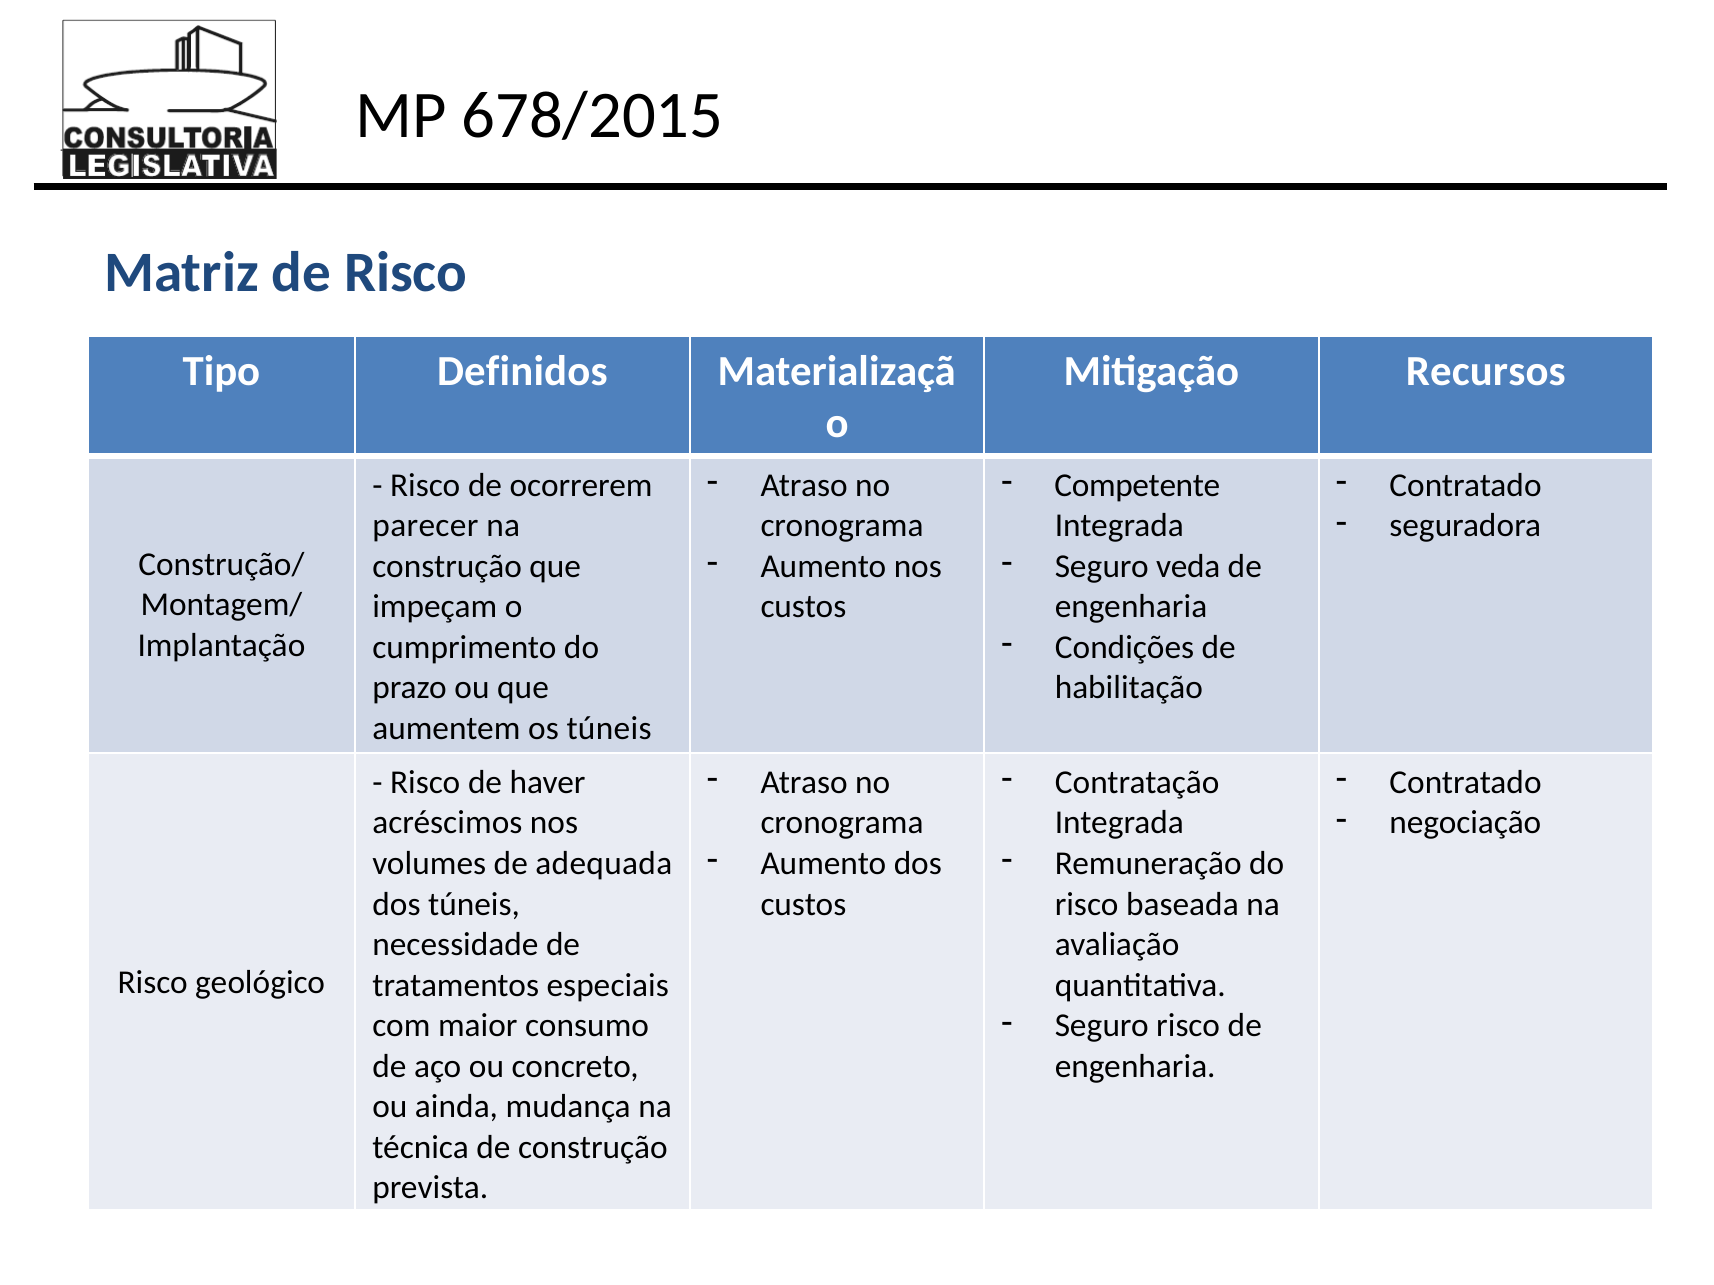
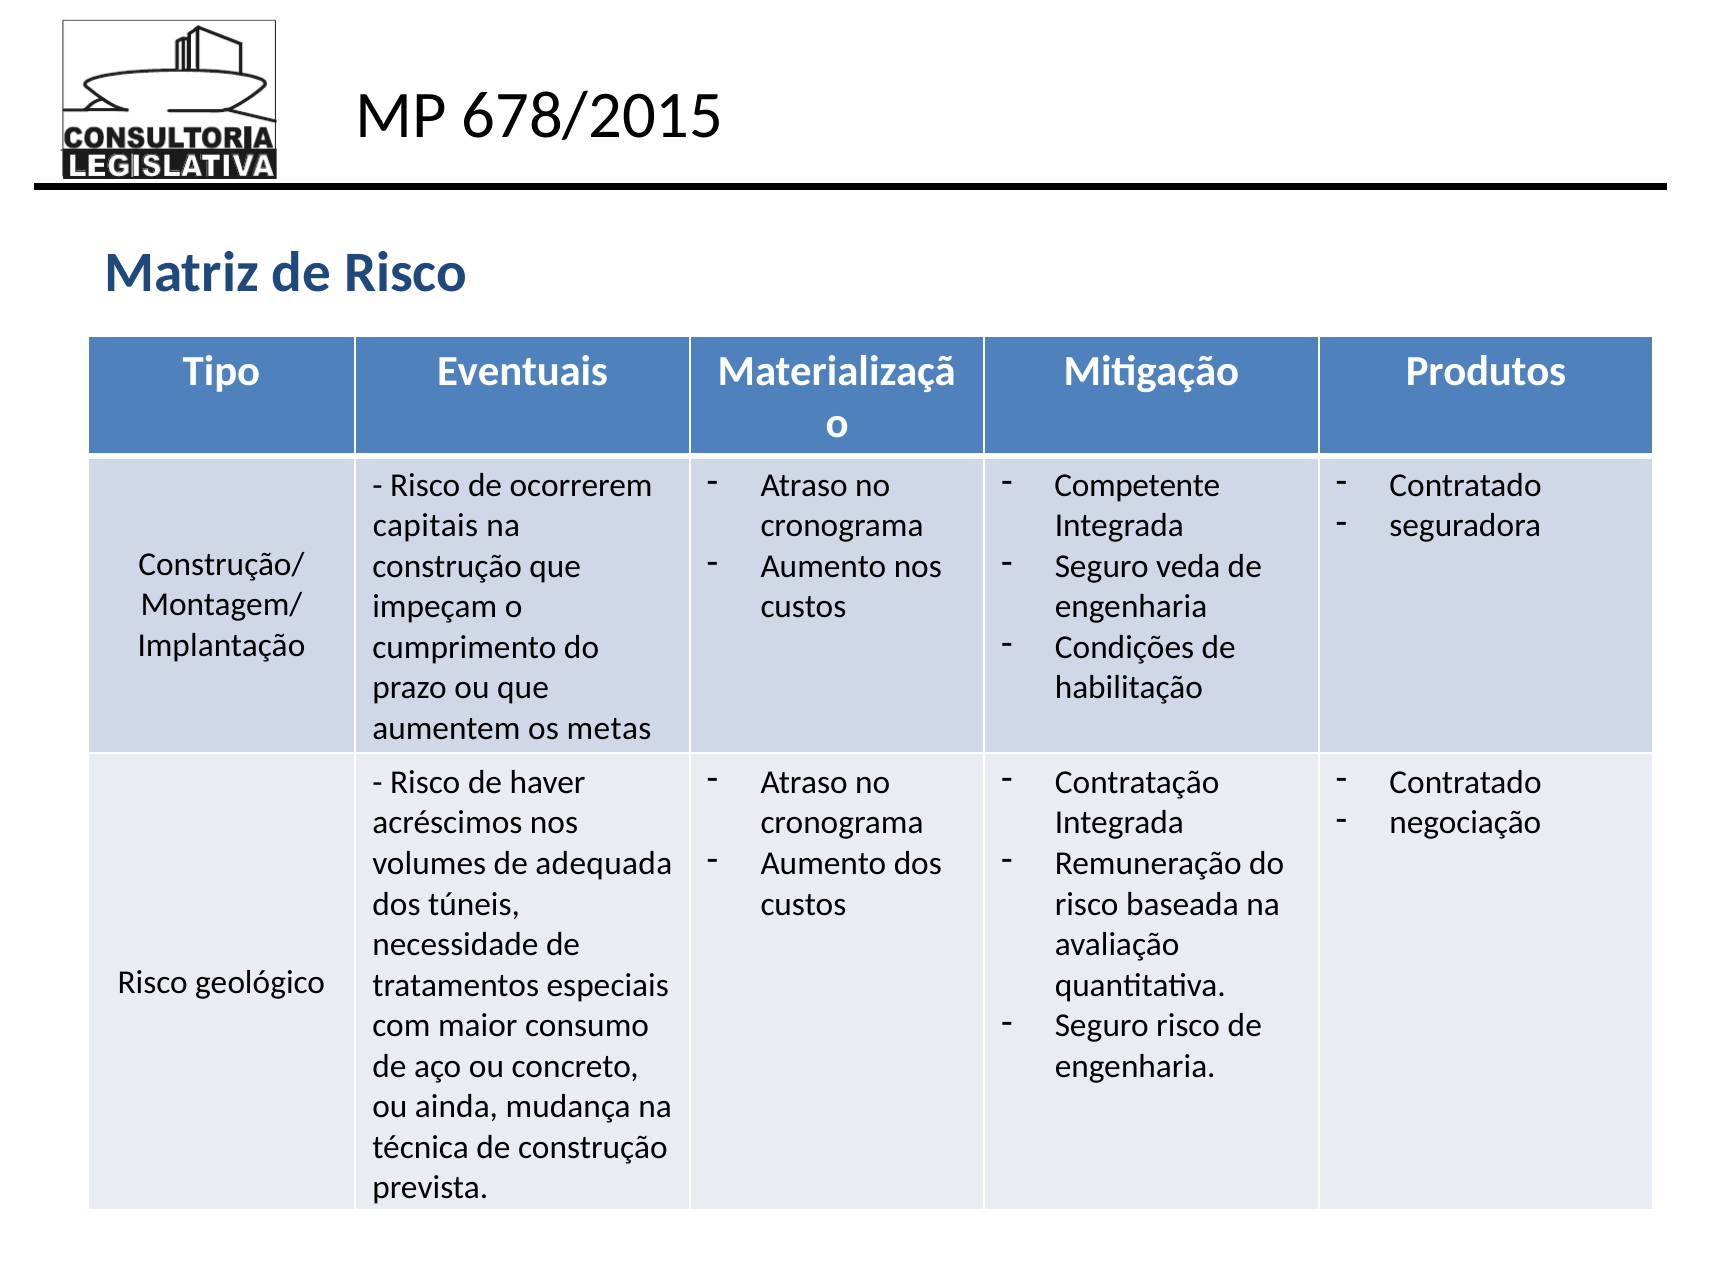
Definidos: Definidos -> Eventuais
Recursos: Recursos -> Produtos
parecer: parecer -> capitais
os túneis: túneis -> metas
